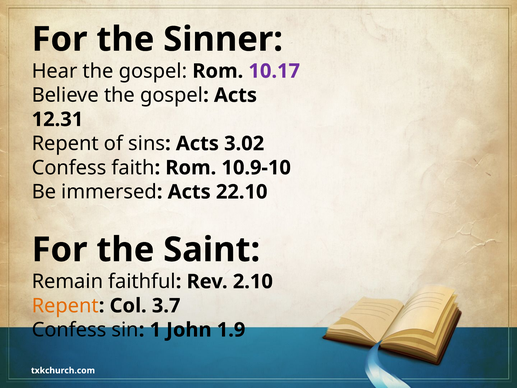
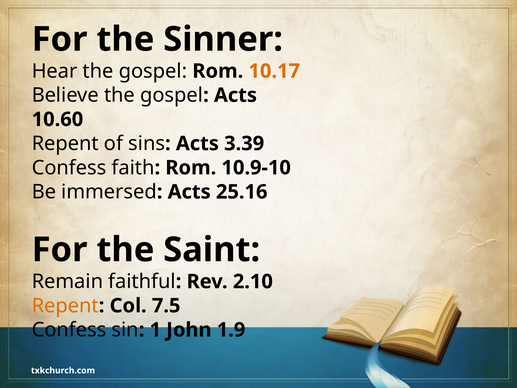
10.17 colour: purple -> orange
12.31: 12.31 -> 10.60
3.02: 3.02 -> 3.39
22.10: 22.10 -> 25.16
3.7: 3.7 -> 7.5
